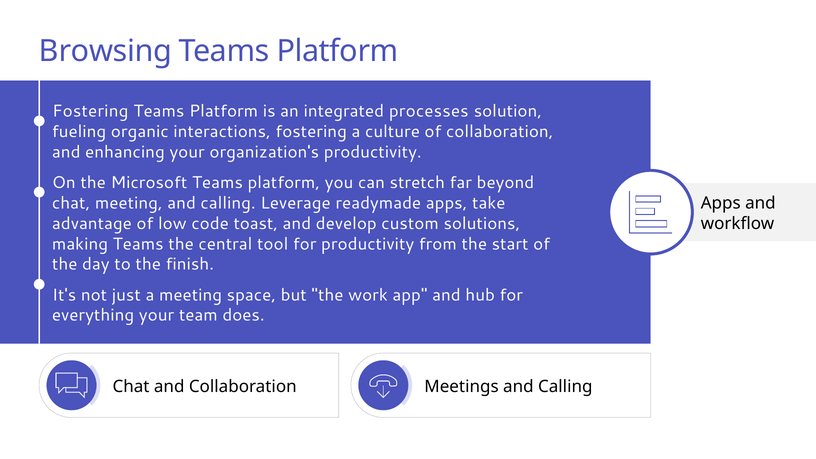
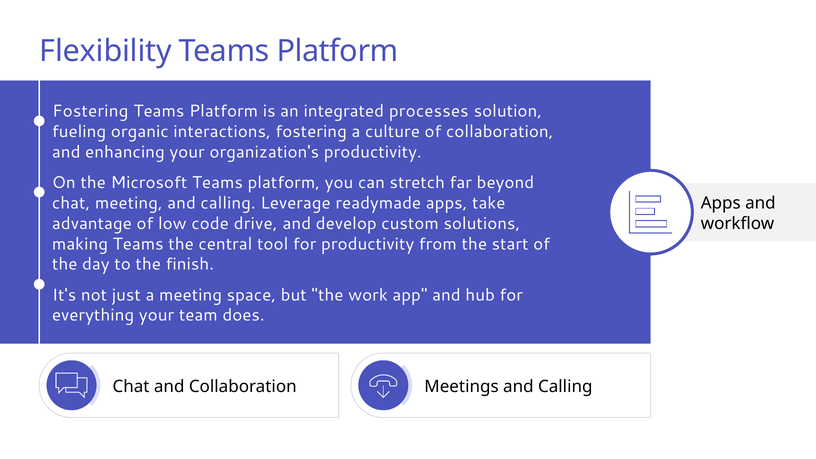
Browsing: Browsing -> Flexibility
toast: toast -> drive
